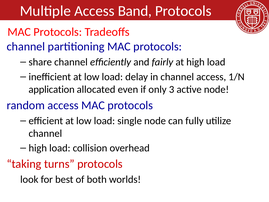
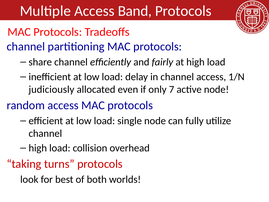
application: application -> judiciously
3: 3 -> 7
